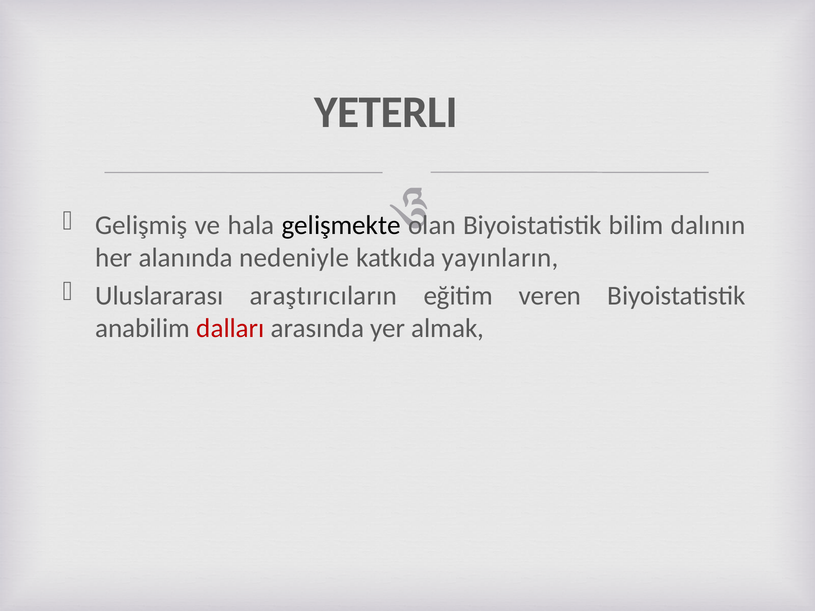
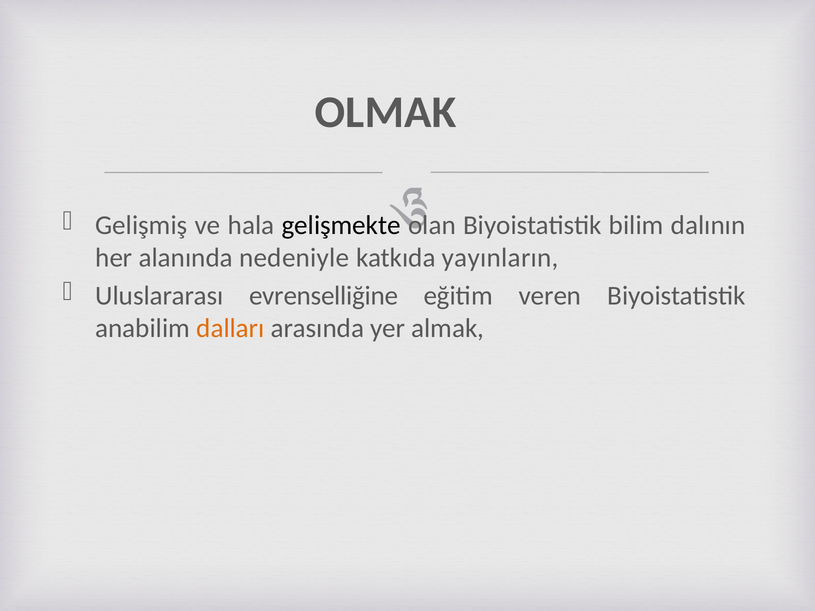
YETERLI: YETERLI -> OLMAK
araştırıcıların: araştırıcıların -> evrenselliğine
dalları colour: red -> orange
